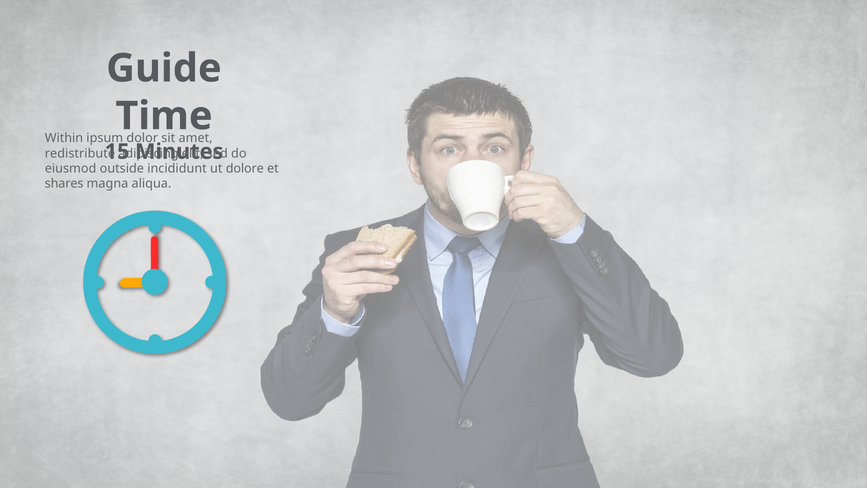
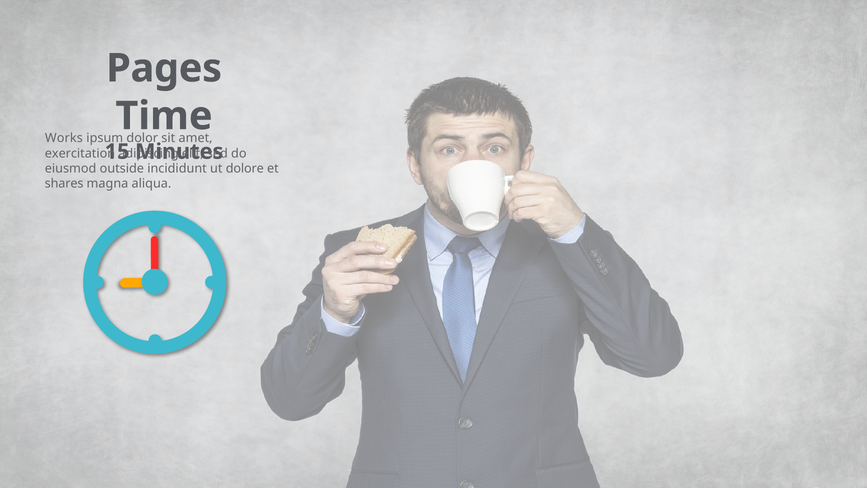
Guide: Guide -> Pages
Within: Within -> Works
redistribute: redistribute -> exercitation
